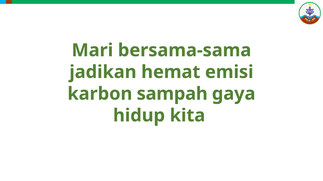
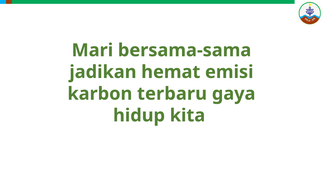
sampah: sampah -> terbaru
